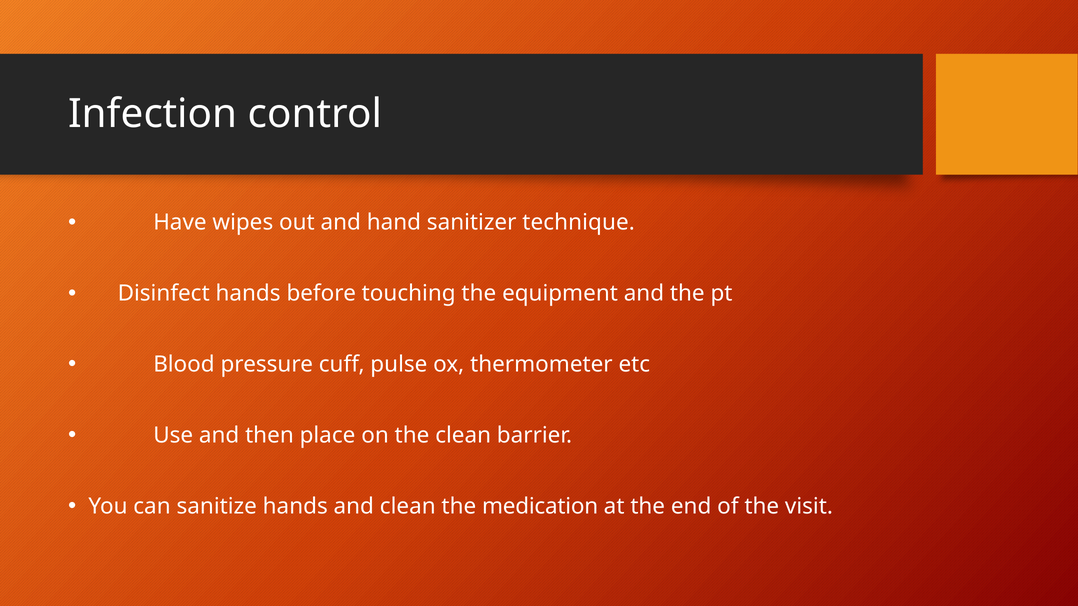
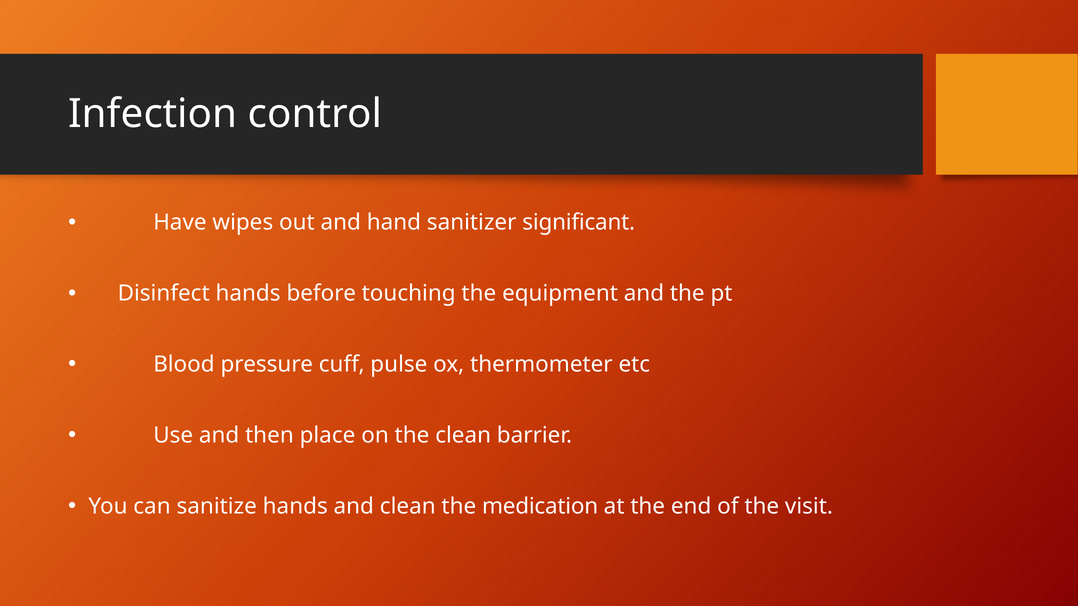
technique: technique -> significant
